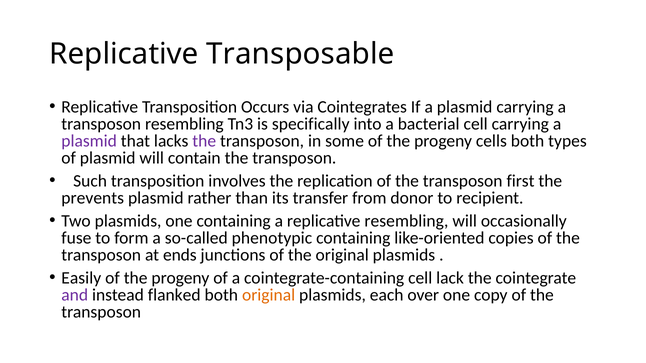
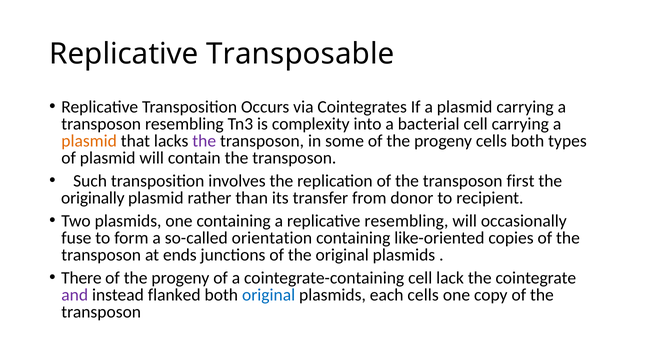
specifically: specifically -> complexity
plasmid at (89, 141) colour: purple -> orange
prevents: prevents -> originally
phenotypic: phenotypic -> orientation
Easily: Easily -> There
original at (269, 295) colour: orange -> blue
each over: over -> cells
